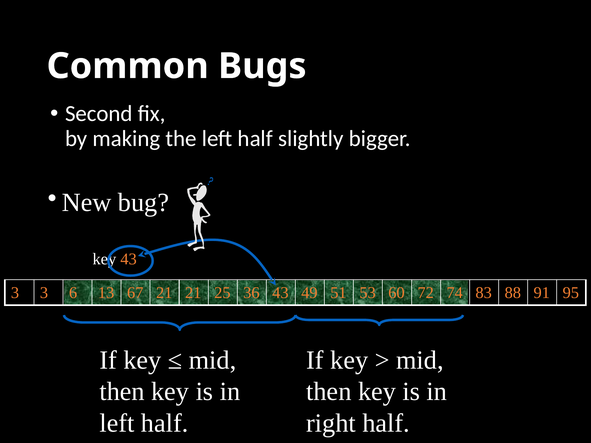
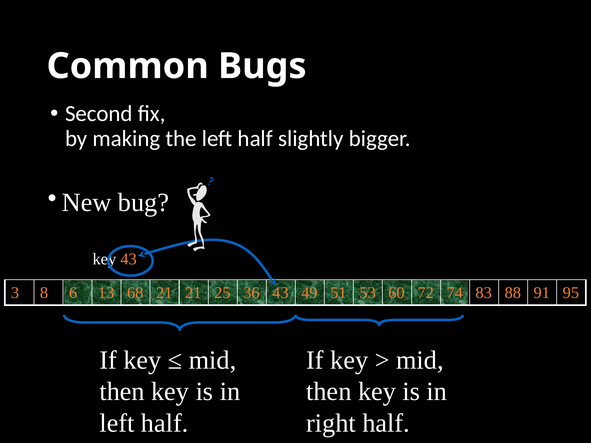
3 3: 3 -> 8
67: 67 -> 68
